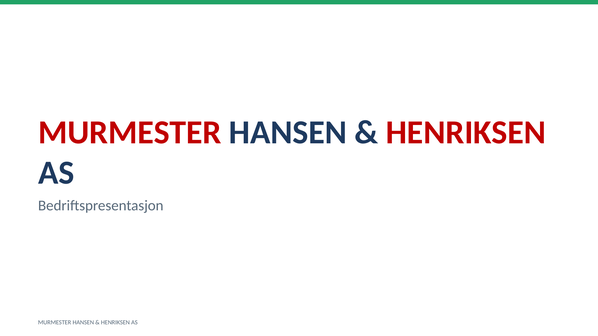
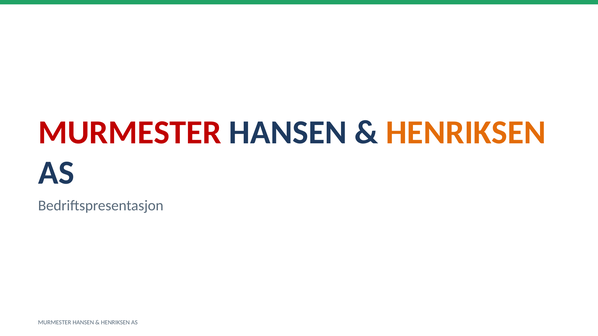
HENRIKSEN at (466, 133) colour: red -> orange
